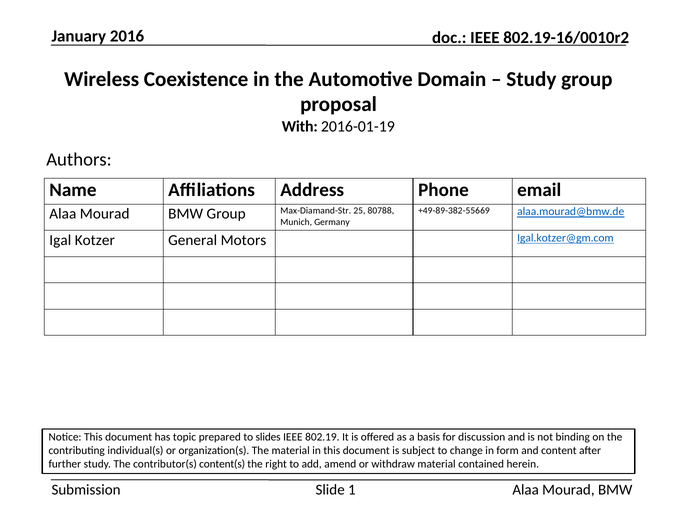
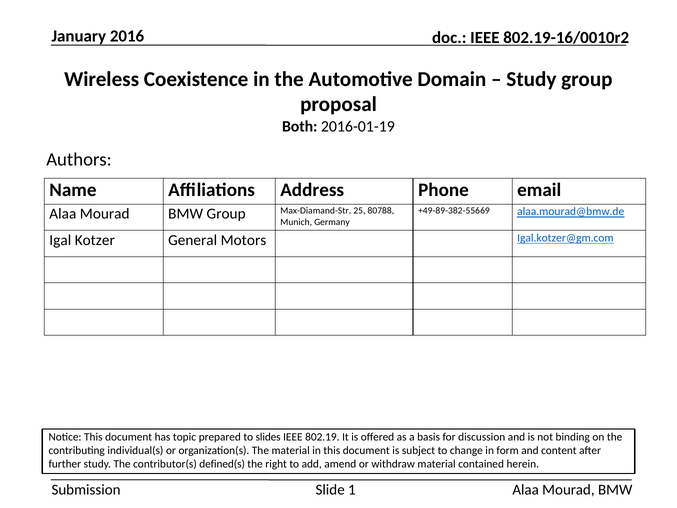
With: With -> Both
content(s: content(s -> defined(s
